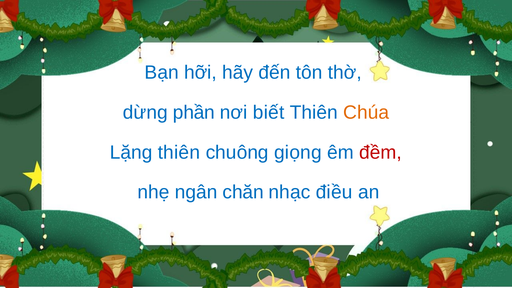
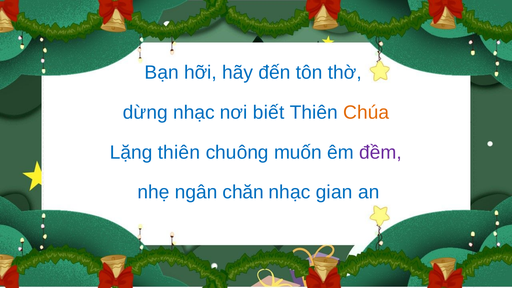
dừng phần: phần -> nhạc
giọng: giọng -> muốn
đềm colour: red -> purple
điều: điều -> gian
